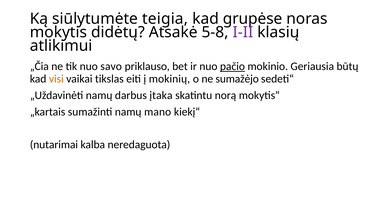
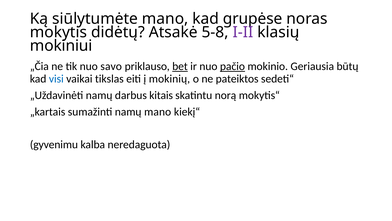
siūlytumėte teigia: teigia -> mano
atlikimui: atlikimui -> mokiniui
bet underline: none -> present
visi colour: orange -> blue
sumažėjo: sumažėjo -> pateiktos
įtaka: įtaka -> kitais
nutarimai: nutarimai -> gyvenimu
